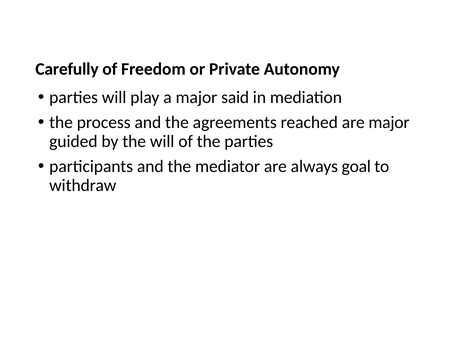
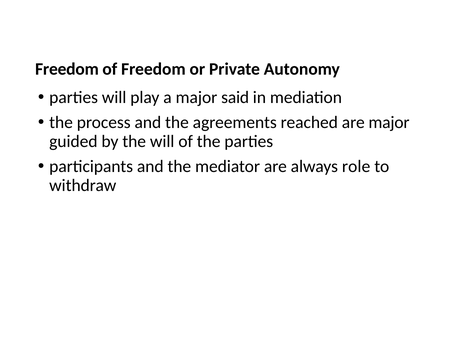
Carefully at (67, 69): Carefully -> Freedom
goal: goal -> role
